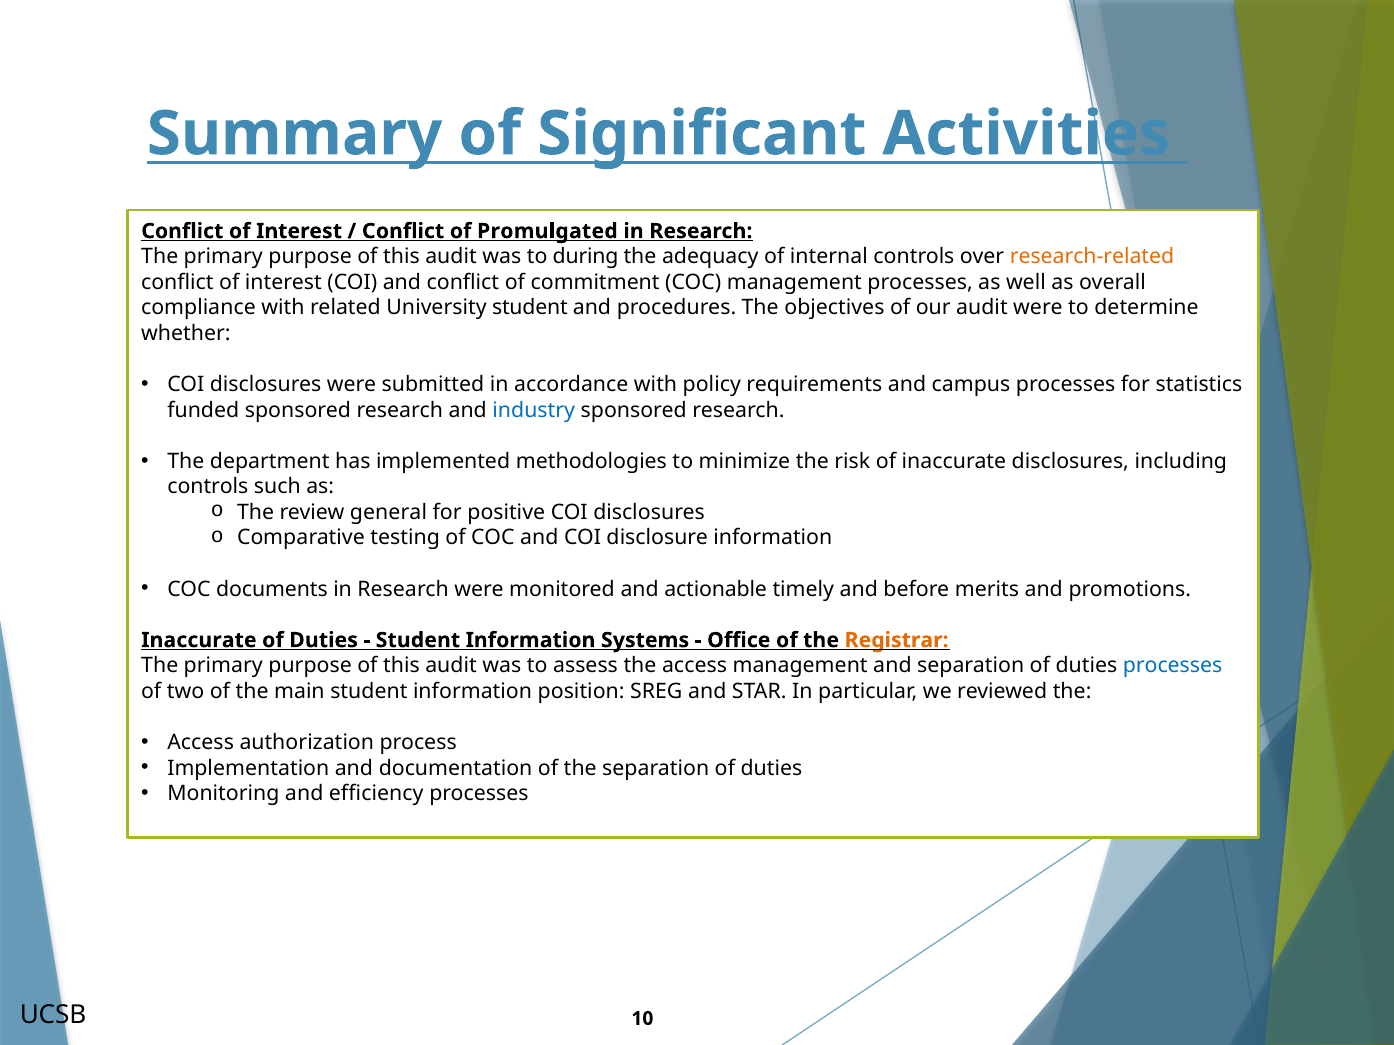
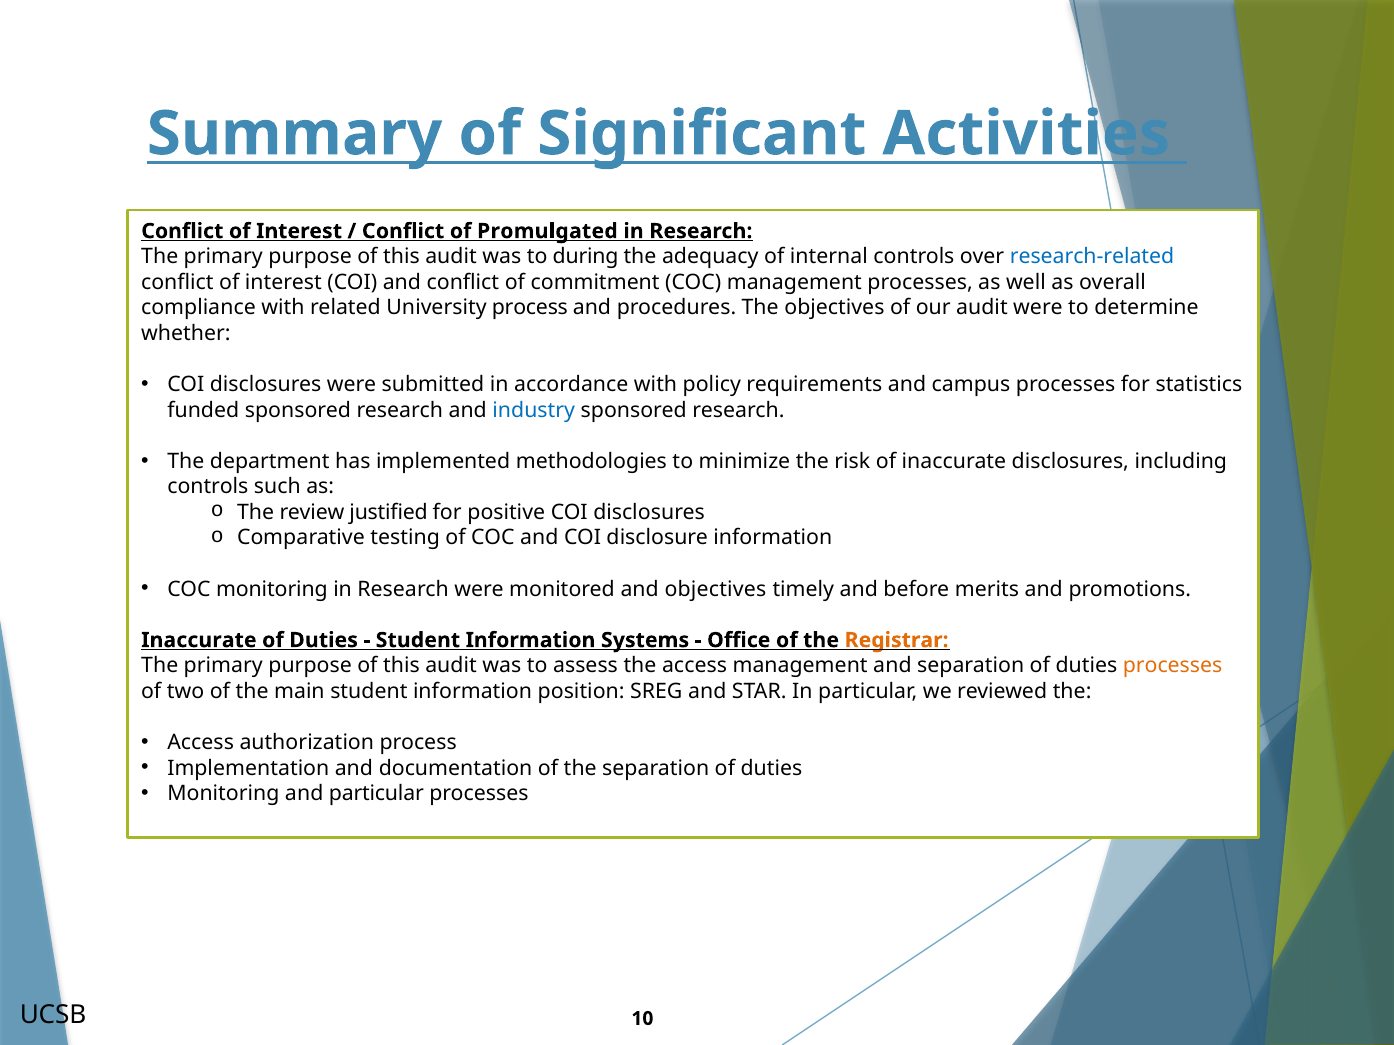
research-related colour: orange -> blue
University student: student -> process
general: general -> justified
COC documents: documents -> monitoring
and actionable: actionable -> objectives
processes at (1173, 666) colour: blue -> orange
and efficiency: efficiency -> particular
